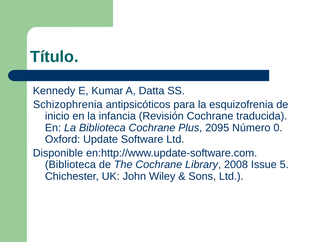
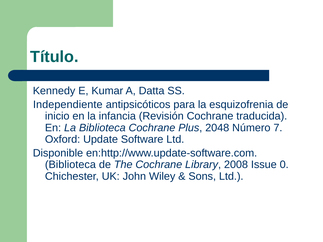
Schizophrenia: Schizophrenia -> Independiente
2095: 2095 -> 2048
0: 0 -> 7
5: 5 -> 0
